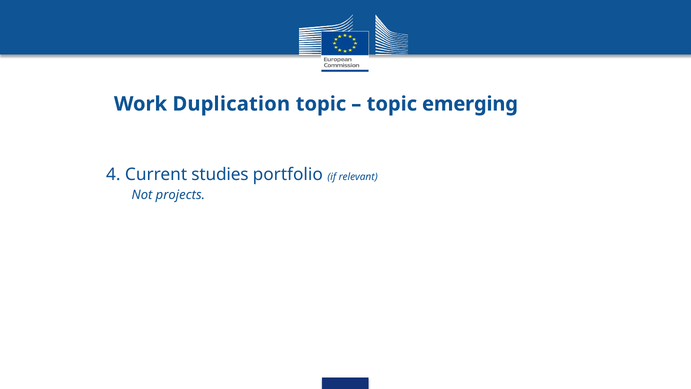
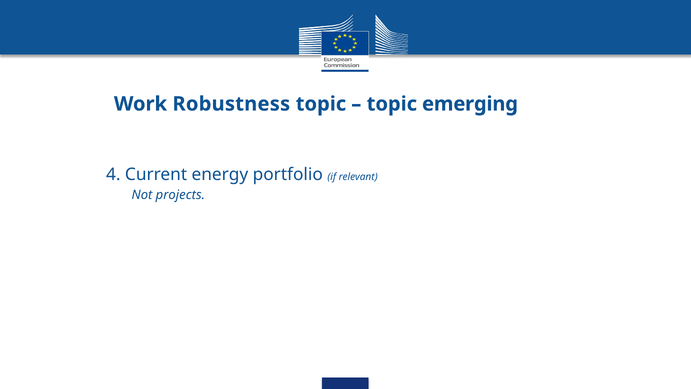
Duplication: Duplication -> Robustness
studies: studies -> energy
